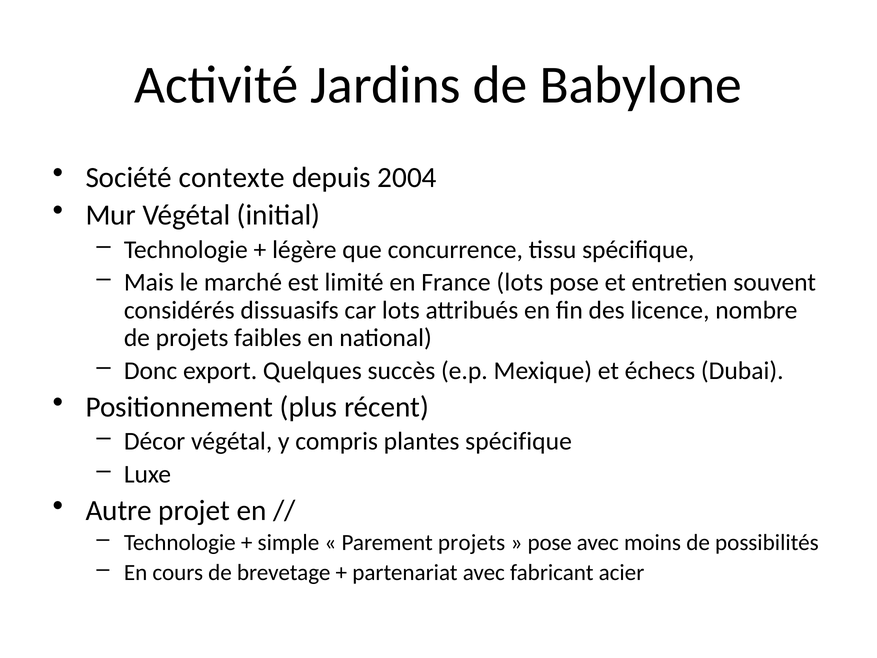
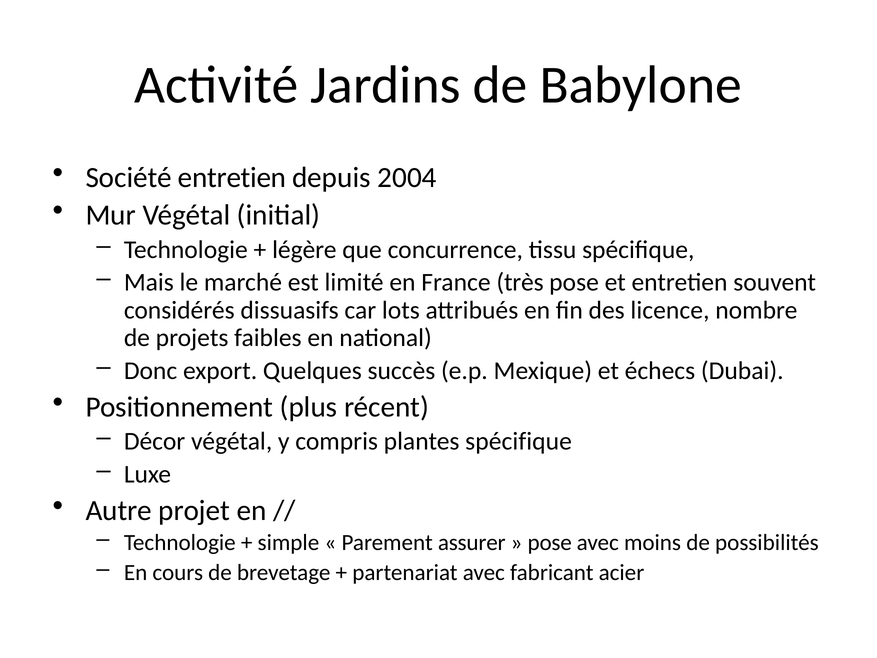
Société contexte: contexte -> entretien
France lots: lots -> très
Parement projets: projets -> assurer
